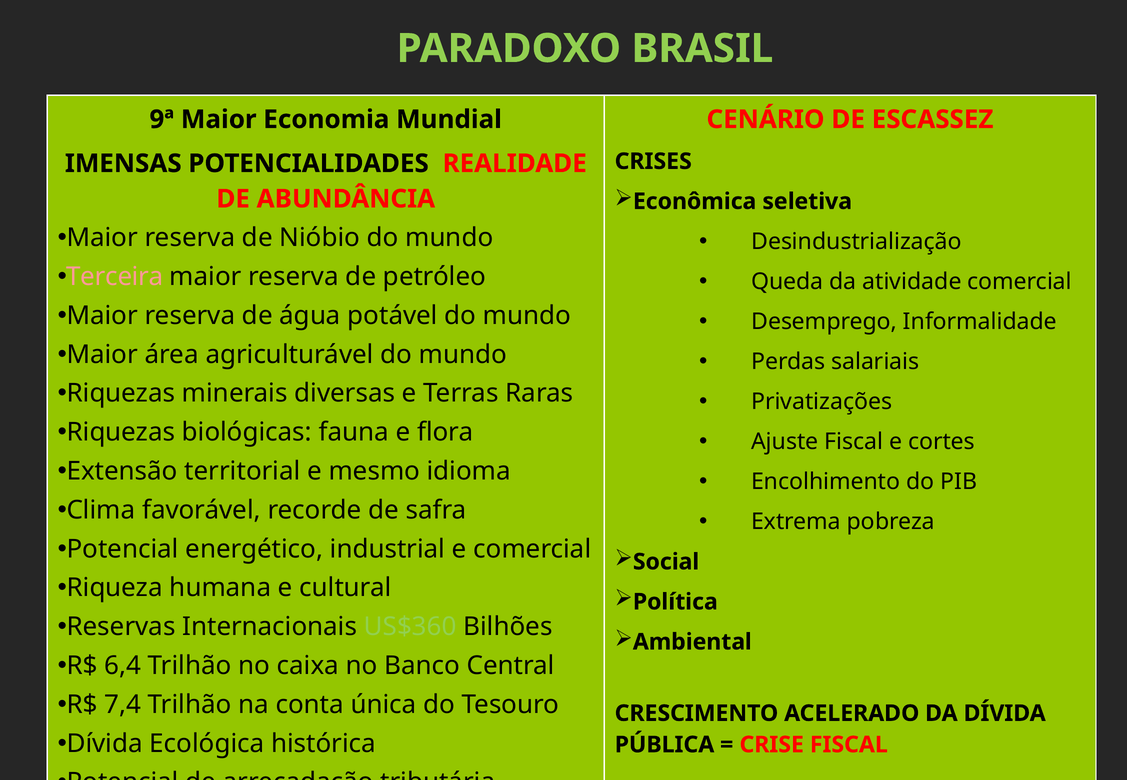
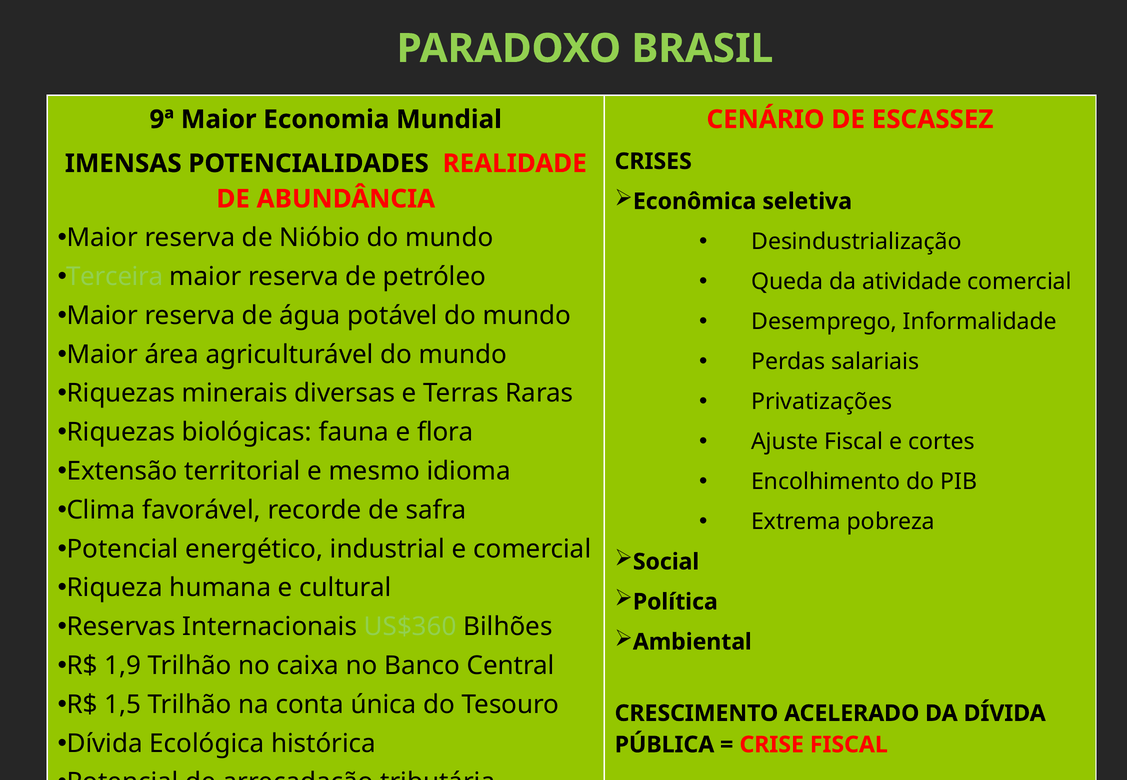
Terceira colour: pink -> light green
6,4: 6,4 -> 1,9
7,4: 7,4 -> 1,5
